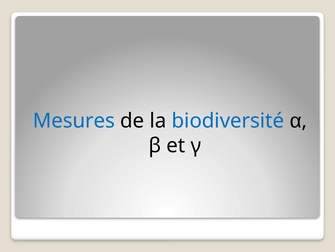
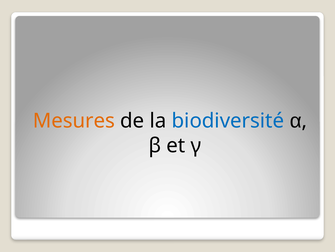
Mesures colour: blue -> orange
